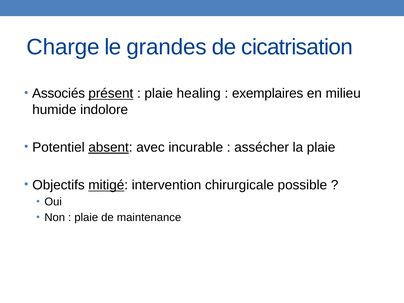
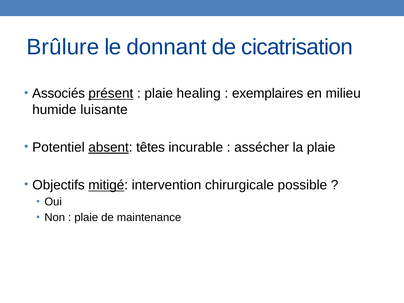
Charge: Charge -> Brûlure
grandes: grandes -> donnant
indolore: indolore -> luisante
avec: avec -> têtes
